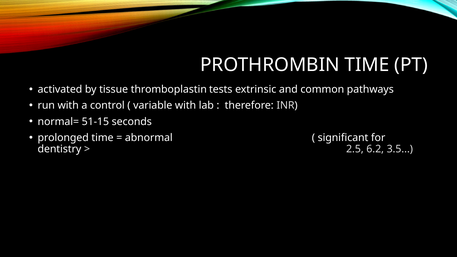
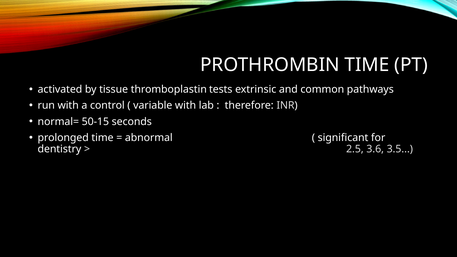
51-15: 51-15 -> 50-15
6.2: 6.2 -> 3.6
